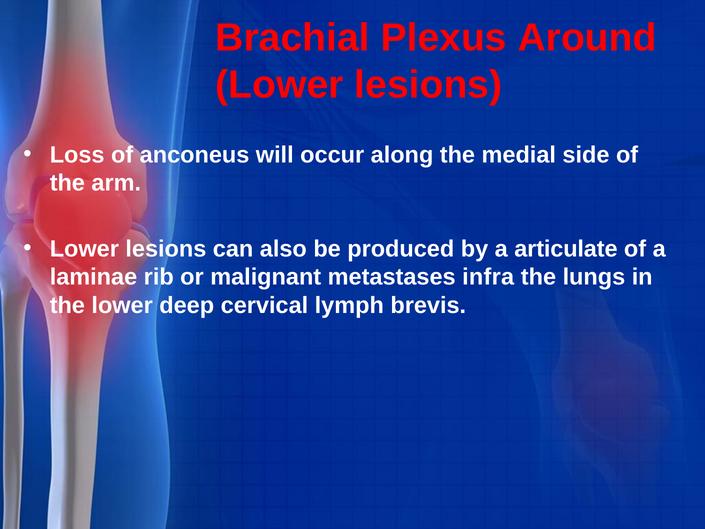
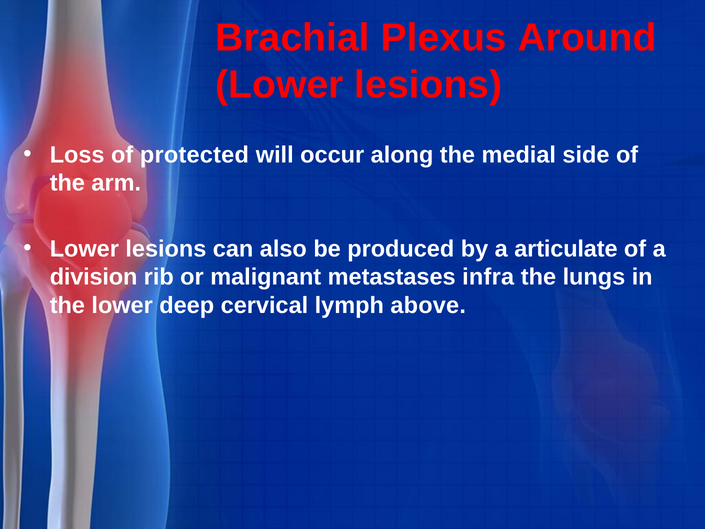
anconeus: anconeus -> protected
laminae: laminae -> division
brevis: brevis -> above
